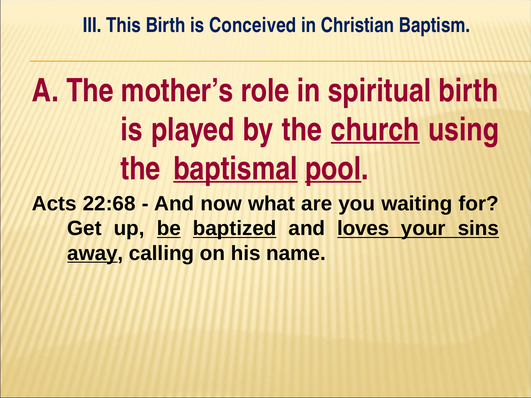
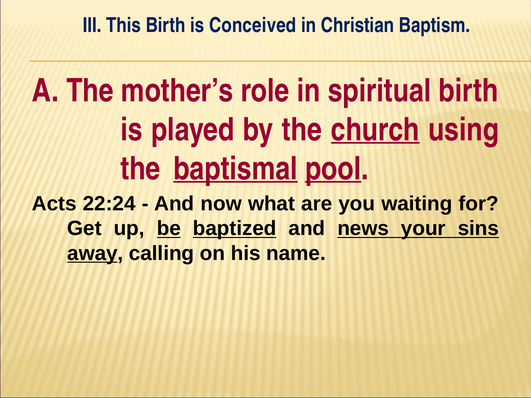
22:68: 22:68 -> 22:24
loves: loves -> news
